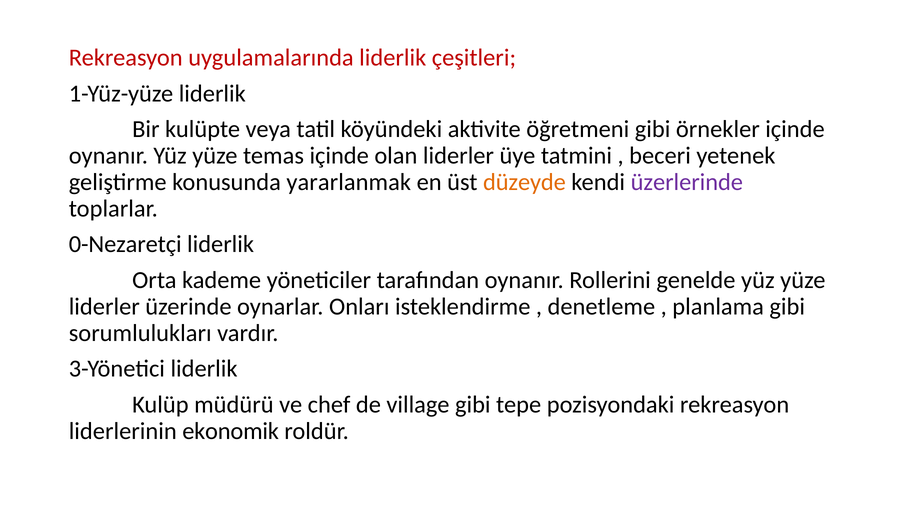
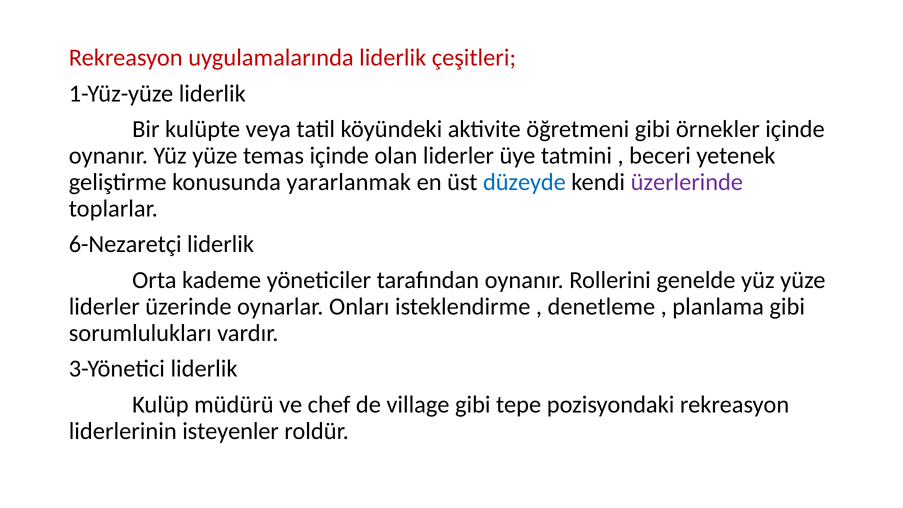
düzeyde colour: orange -> blue
0-Nezaretçi: 0-Nezaretçi -> 6-Nezaretçi
ekonomik: ekonomik -> isteyenler
